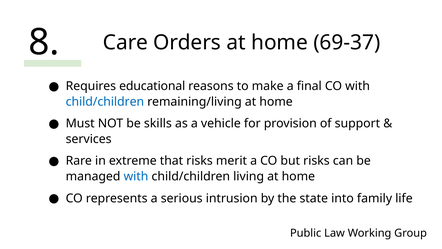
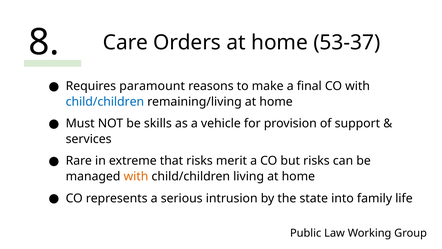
69-37: 69-37 -> 53-37
educational: educational -> paramount
with at (136, 176) colour: blue -> orange
